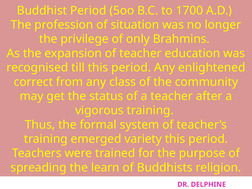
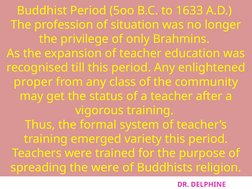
1700: 1700 -> 1633
correct: correct -> proper
the learn: learn -> were
